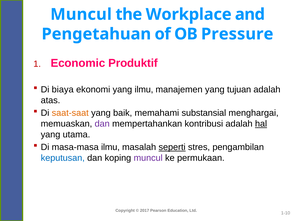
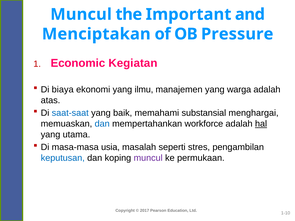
Workplace: Workplace -> Important
Pengetahuan: Pengetahuan -> Menciptakan
Produktif: Produktif -> Kegiatan
tujuan: tujuan -> warga
saat-saat colour: orange -> blue
dan at (102, 124) colour: purple -> blue
kontribusi: kontribusi -> workforce
masa-masa ilmu: ilmu -> usia
seperti underline: present -> none
